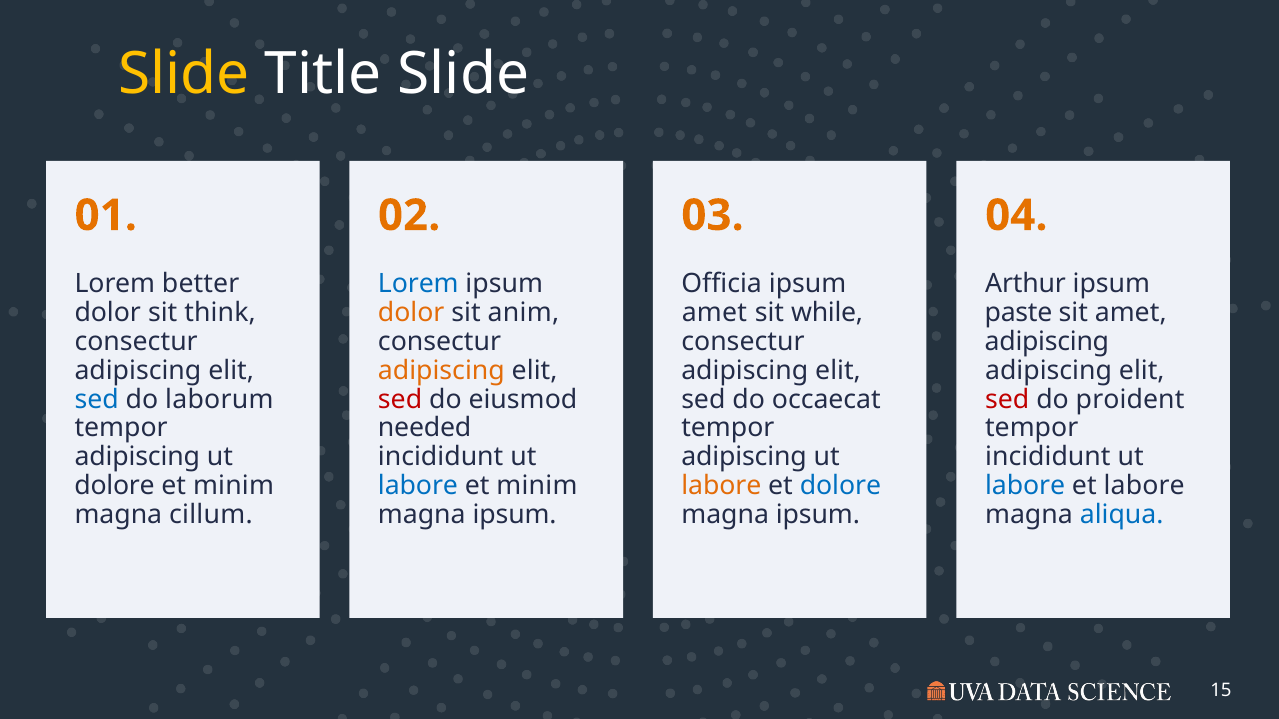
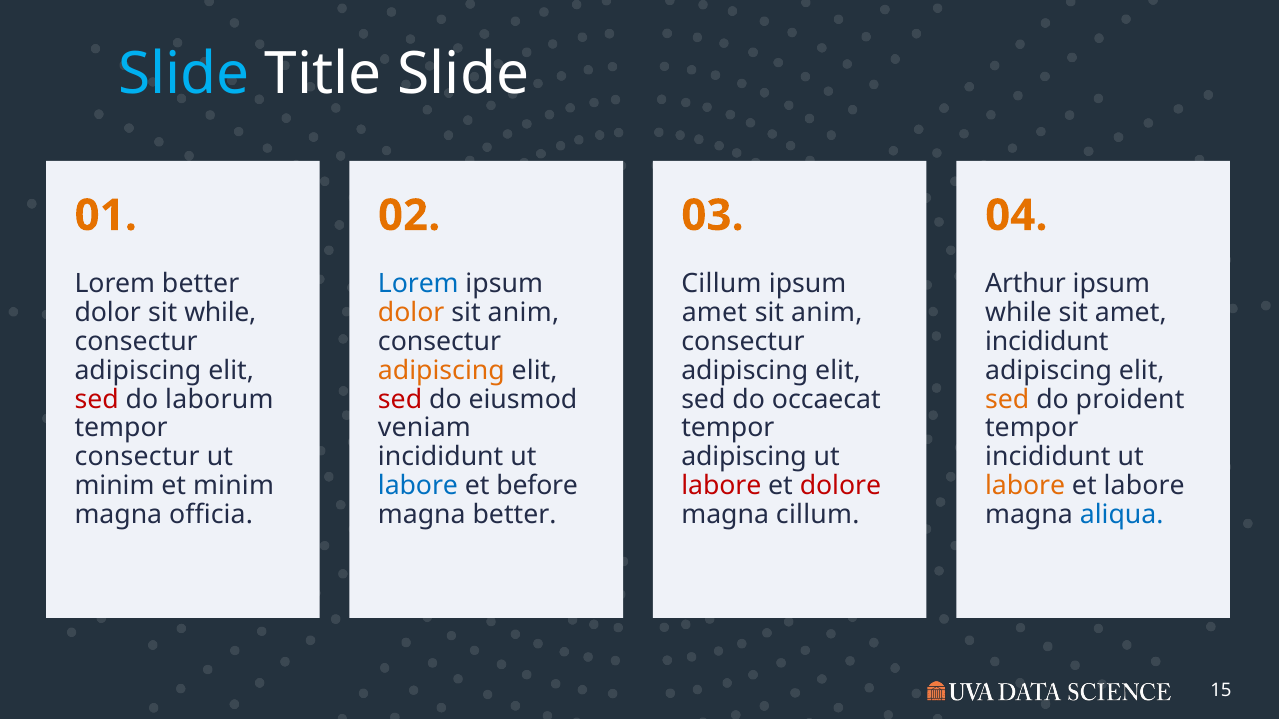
Slide at (184, 74) colour: yellow -> light blue
Officia at (722, 284): Officia -> Cillum
sit think: think -> while
while at (827, 313): while -> anim
paste at (1019, 313): paste -> while
adipiscing at (1047, 342): adipiscing -> incididunt
sed at (97, 399) colour: blue -> red
sed at (1007, 399) colour: red -> orange
needed: needed -> veniam
adipiscing at (137, 457): adipiscing -> consectur
dolore at (115, 486): dolore -> minim
minim at (537, 486): minim -> before
labore at (721, 486) colour: orange -> red
dolore at (840, 486) colour: blue -> red
labore at (1025, 486) colour: blue -> orange
cillum: cillum -> officia
ipsum at (515, 515): ipsum -> better
ipsum at (818, 515): ipsum -> cillum
